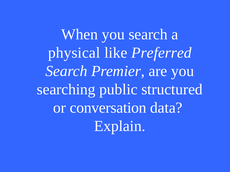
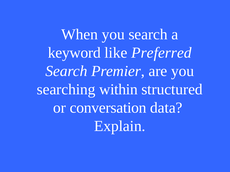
physical: physical -> keyword
public: public -> within
